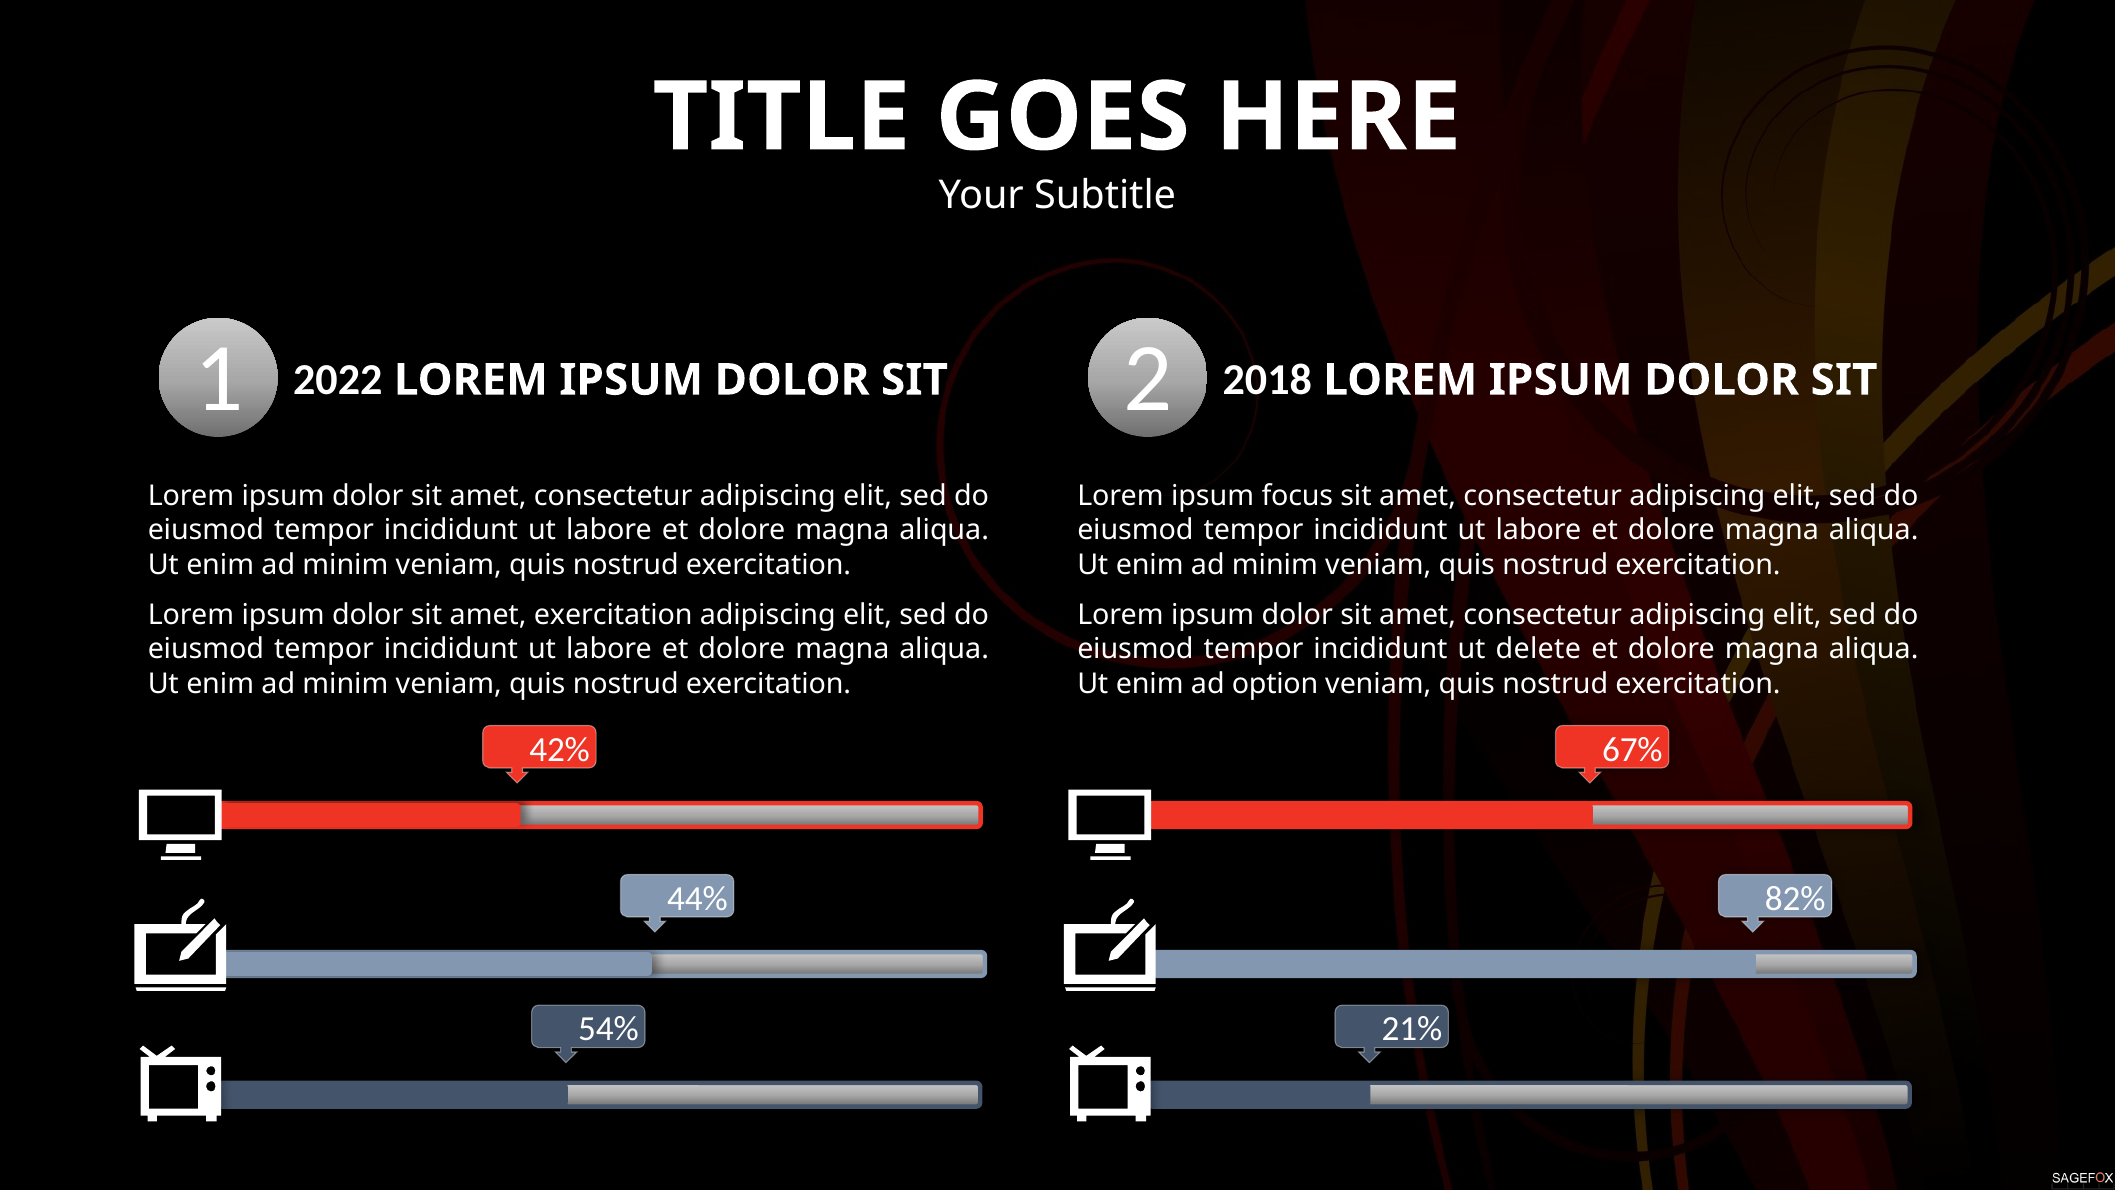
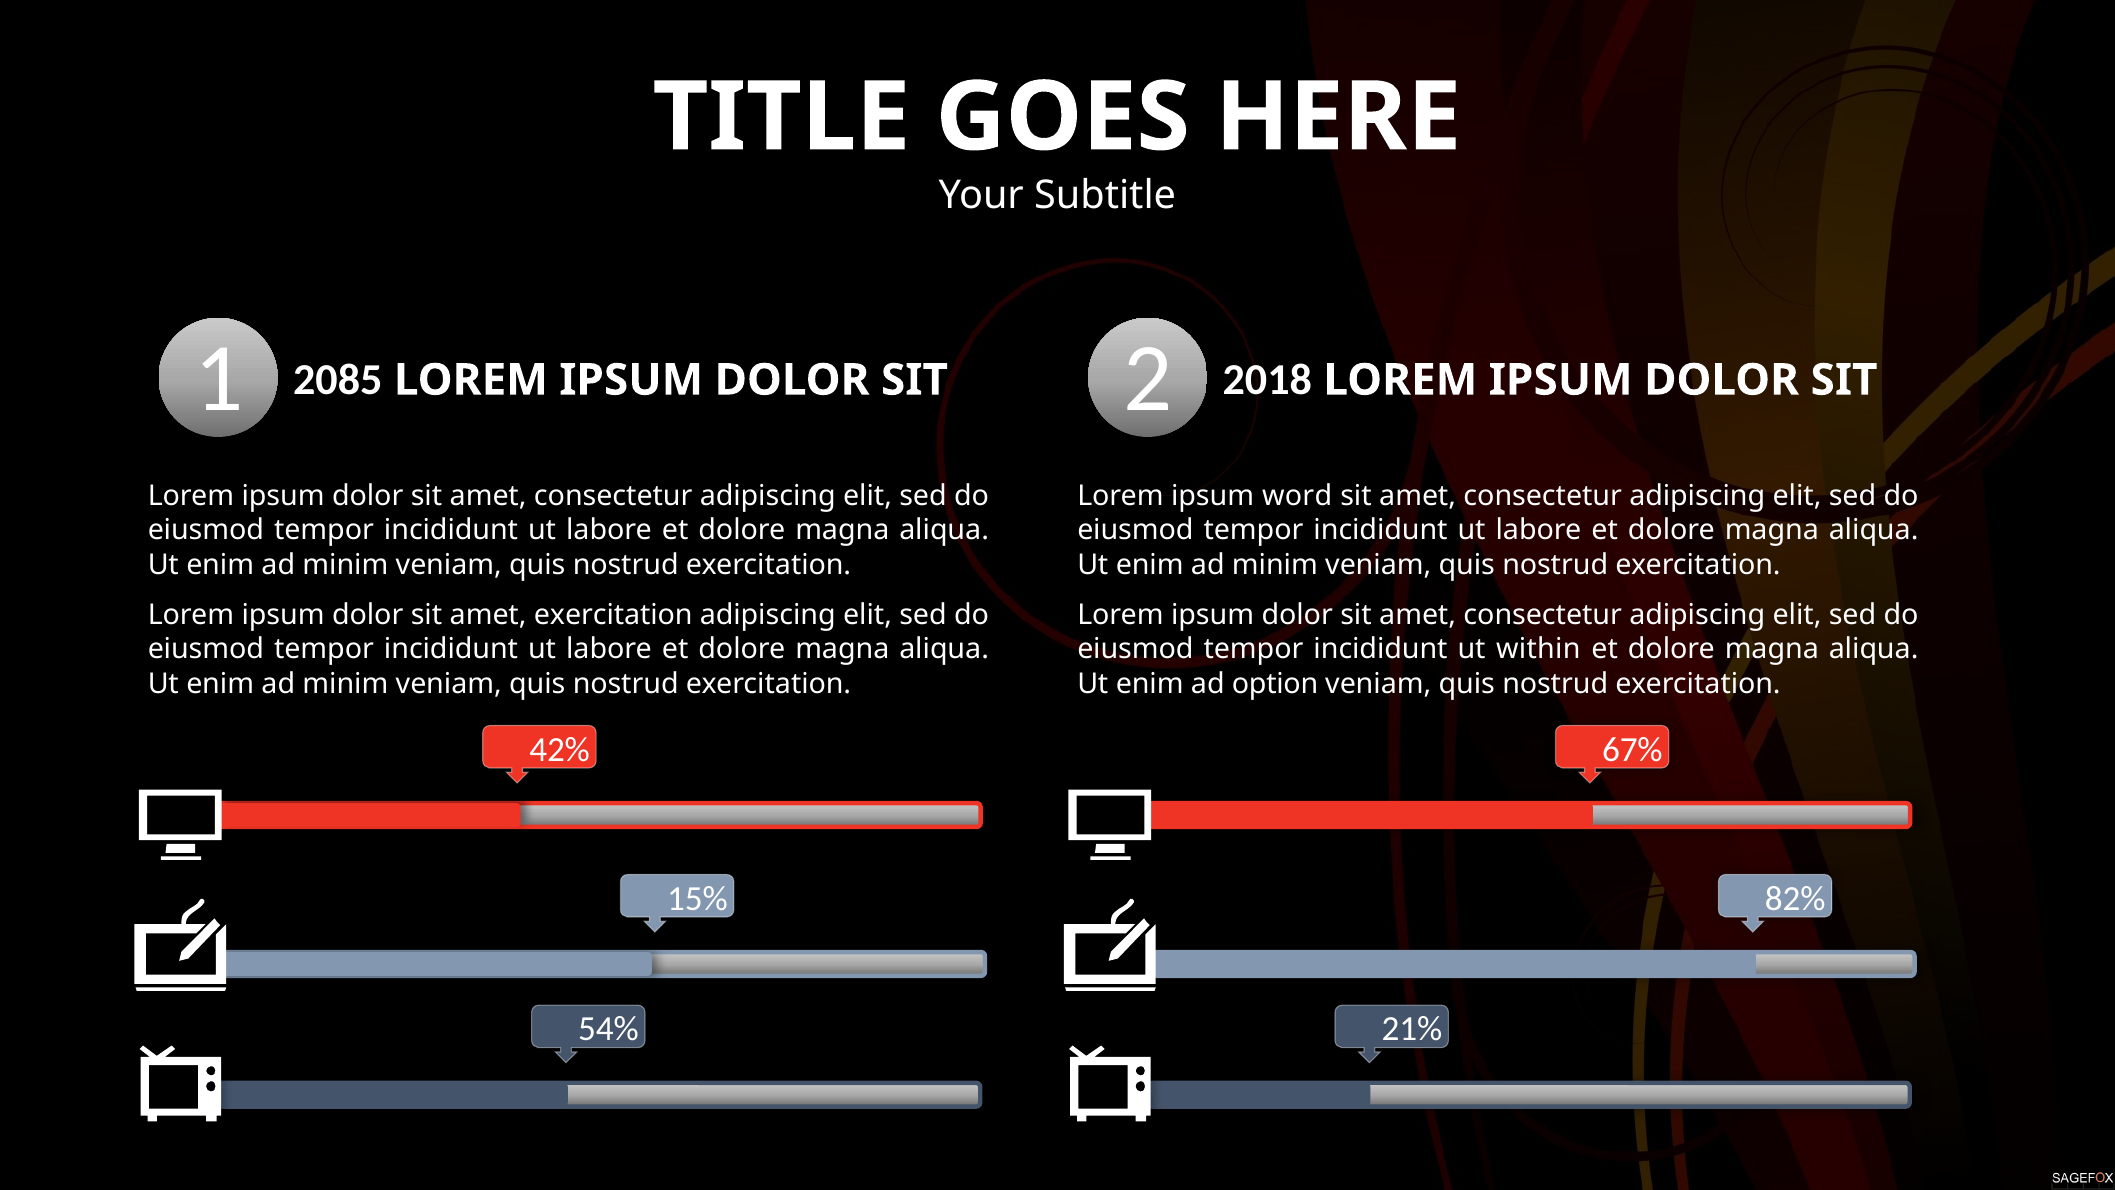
2022: 2022 -> 2085
focus: focus -> word
delete: delete -> within
44%: 44% -> 15%
